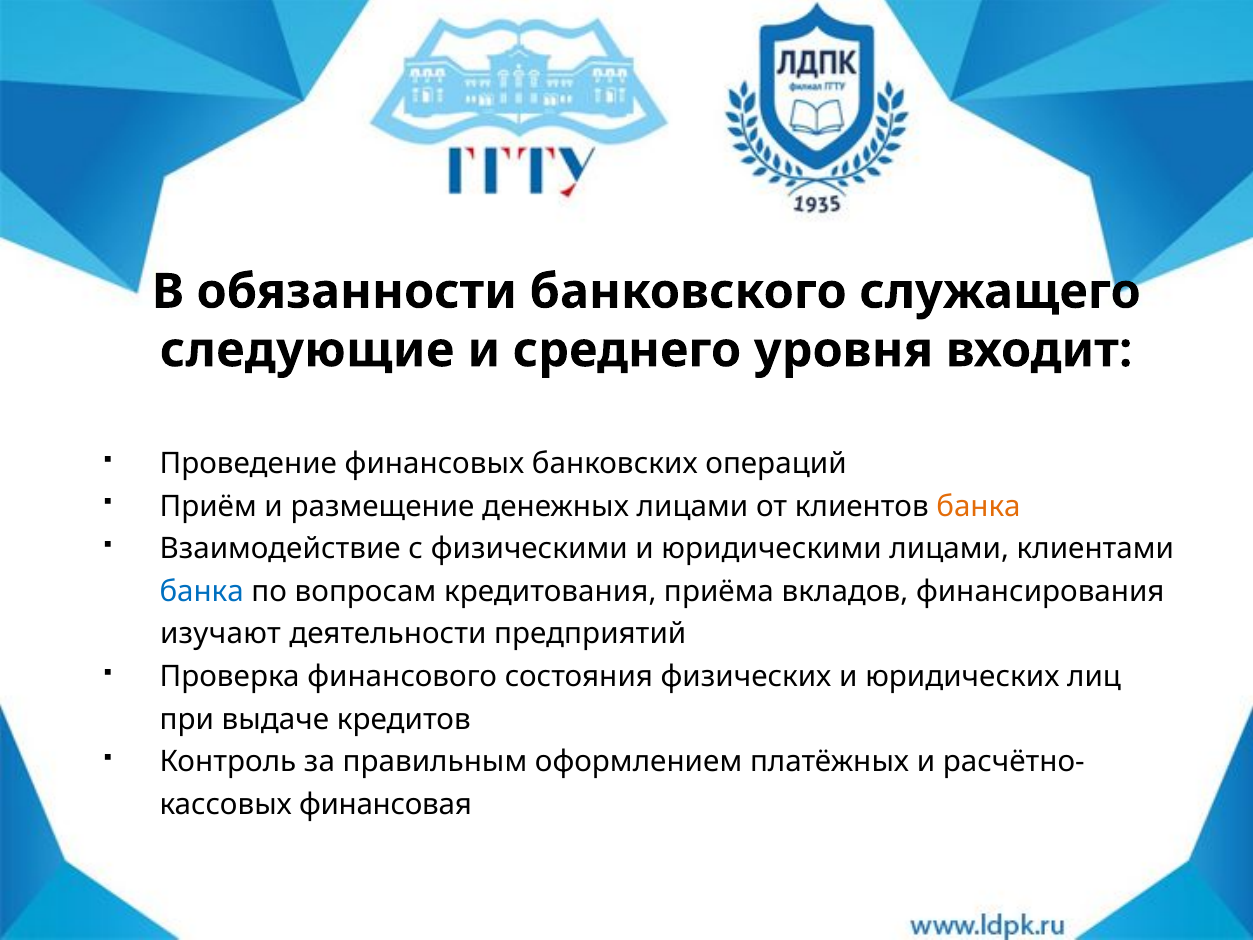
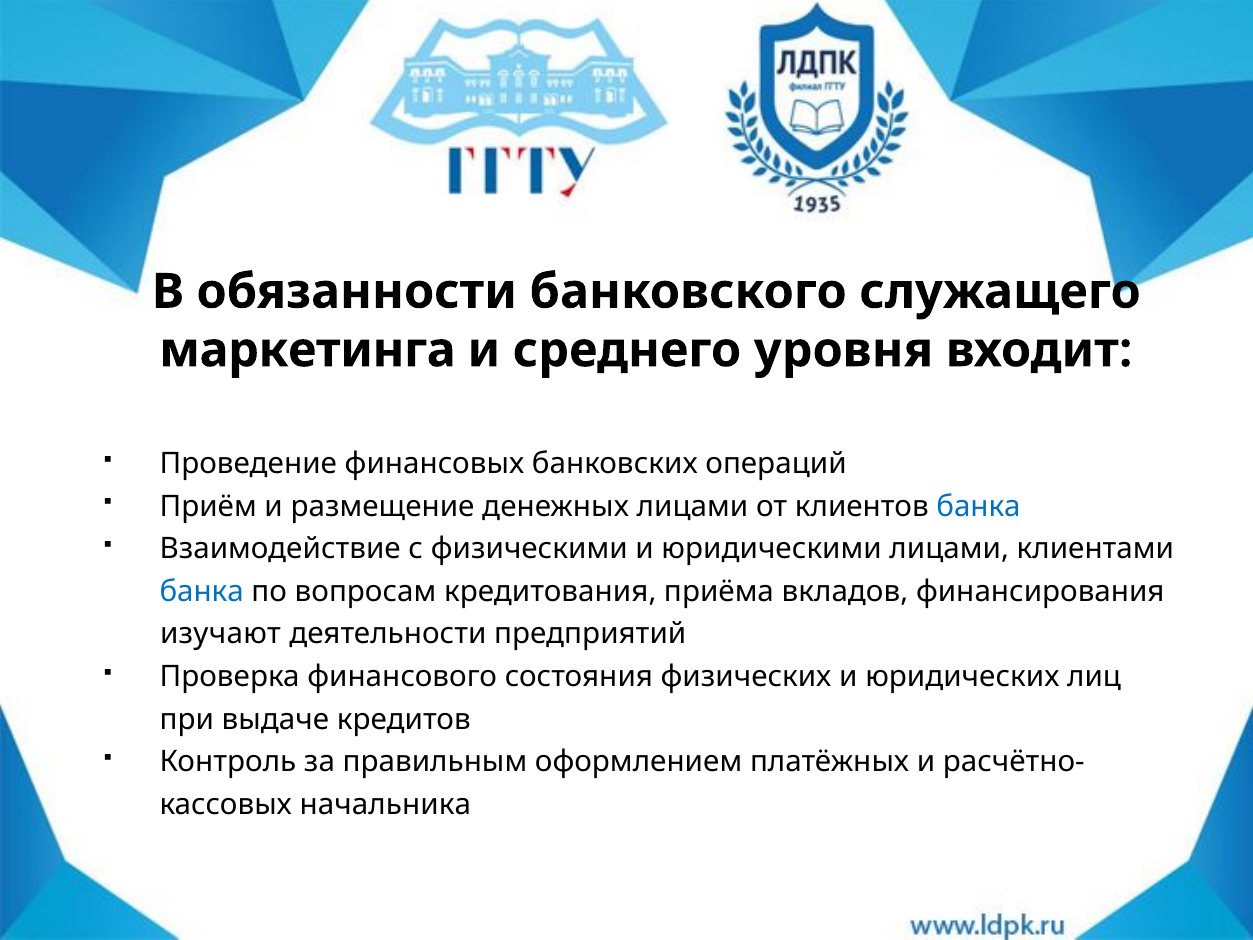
следующие: следующие -> маркетинга
банка at (979, 506) colour: orange -> blue
финансовая: финансовая -> начальника
